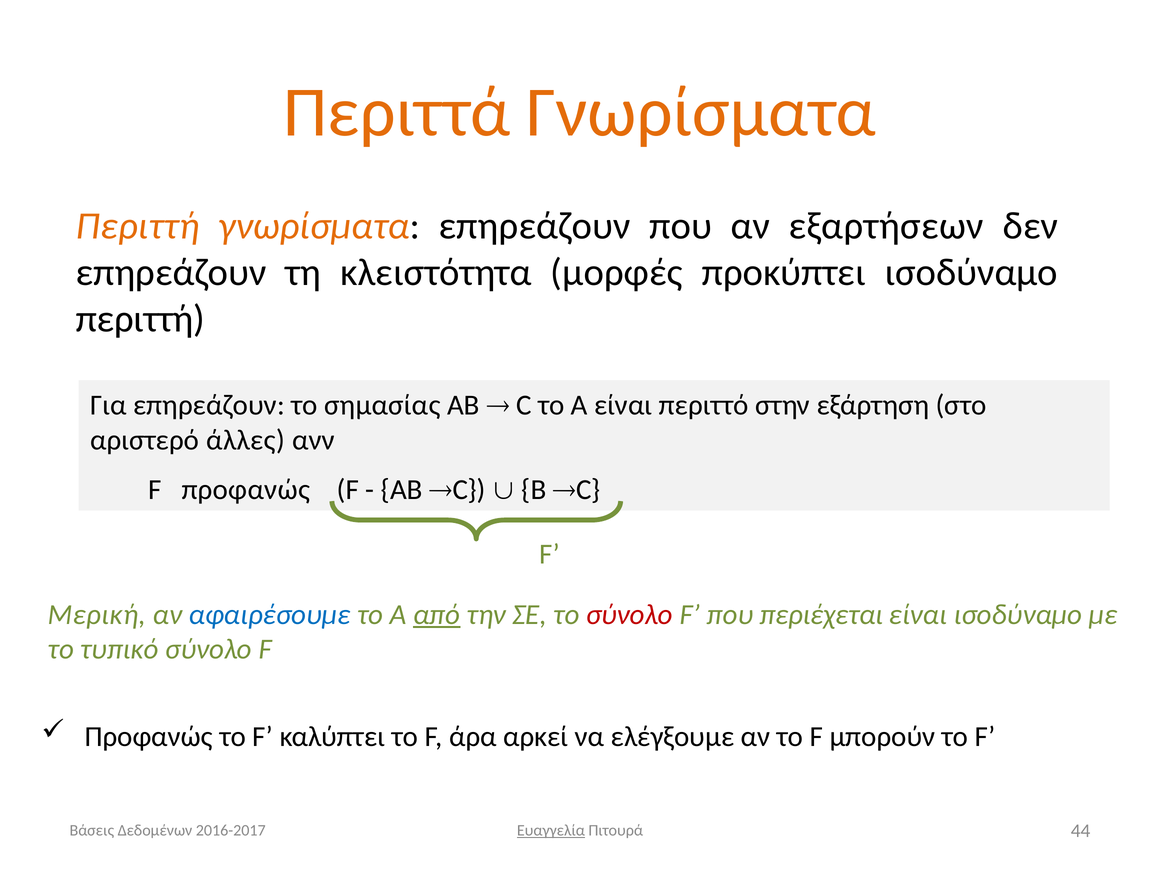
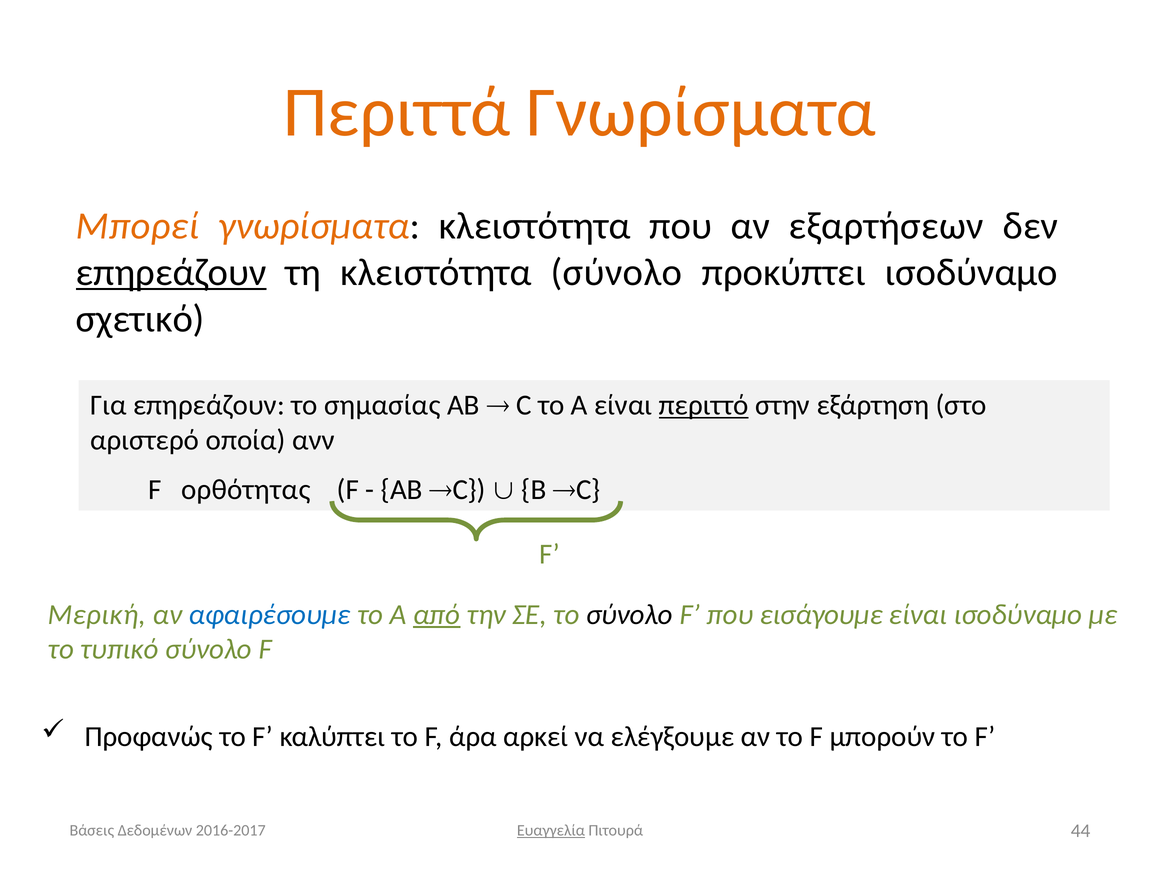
Περιττή at (138, 226): Περιττή -> Μπορεί
γνωρίσματα επηρεάζουν: επηρεάζουν -> κλειστότητα
επηρεάζουν at (171, 272) underline: none -> present
κλειστότητα μορφές: μορφές -> σύνολο
περιττή at (140, 319): περιττή -> σχετικό
περιττό underline: none -> present
άλλες: άλλες -> οποία
F προφανώς: προφανώς -> ορθότητας
σύνολο at (629, 614) colour: red -> black
περιέχεται: περιέχεται -> εισάγουμε
